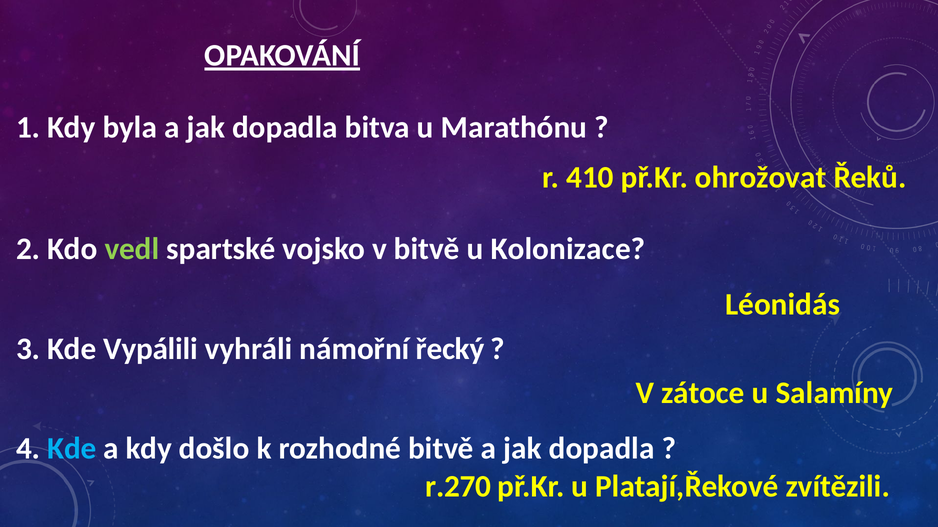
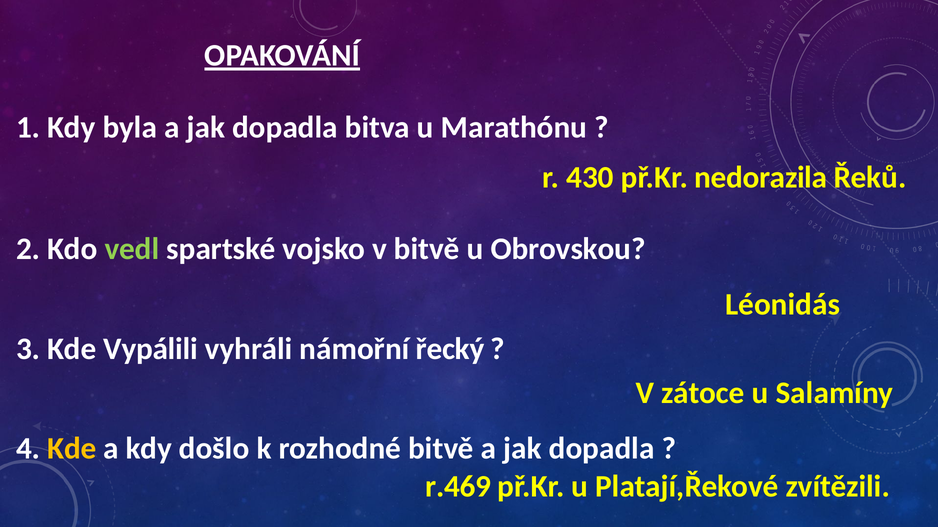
410: 410 -> 430
ohrožovat: ohrožovat -> nedorazila
Kolonizace: Kolonizace -> Obrovskou
Kde at (72, 449) colour: light blue -> yellow
r.270: r.270 -> r.469
